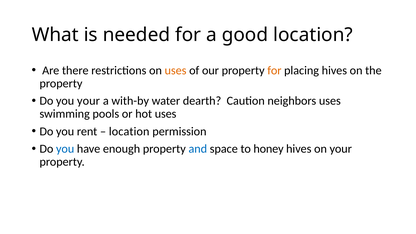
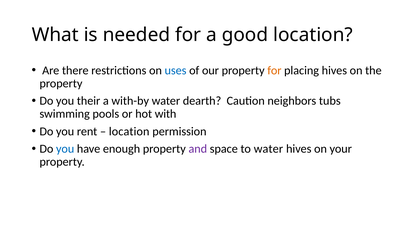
uses at (176, 70) colour: orange -> blue
you your: your -> their
neighbors uses: uses -> tubs
hot uses: uses -> with
and colour: blue -> purple
to honey: honey -> water
